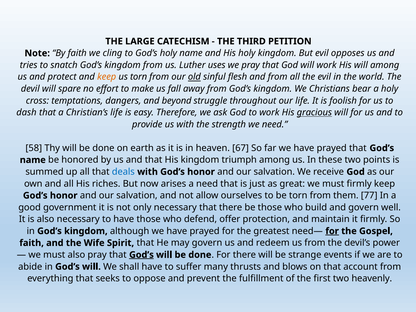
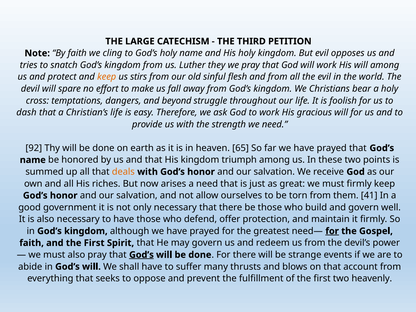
uses: uses -> they
us torn: torn -> stirs
old underline: present -> none
gracious underline: present -> none
58: 58 -> 92
67: 67 -> 65
deals colour: blue -> orange
77: 77 -> 41
and the Wife: Wife -> First
